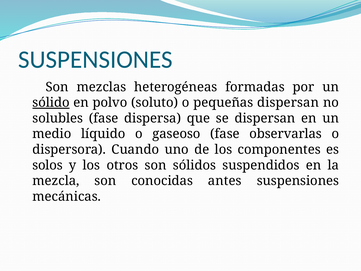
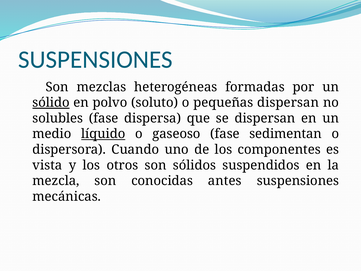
líquido underline: none -> present
observarlas: observarlas -> sedimentan
solos: solos -> vista
